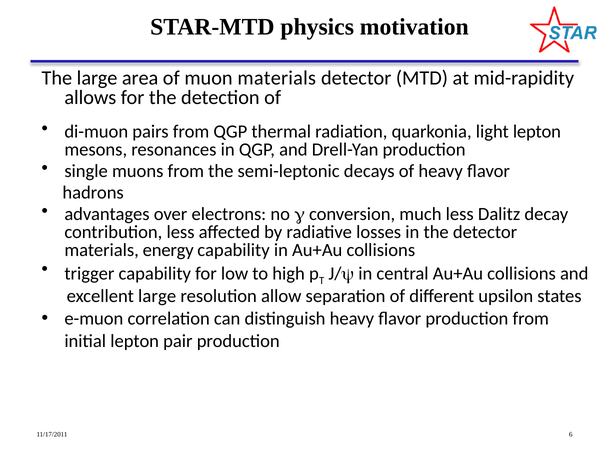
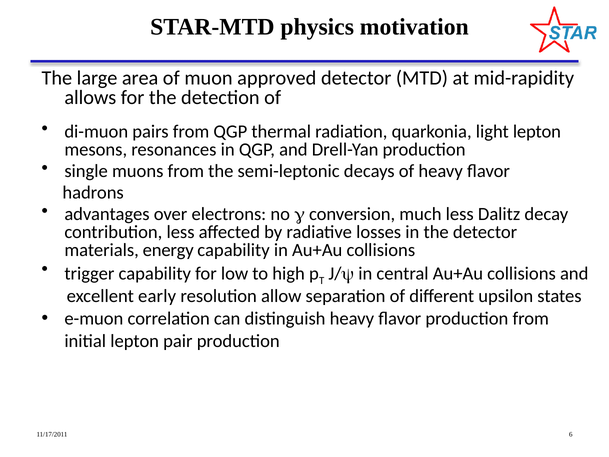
muon materials: materials -> approved
excellent large: large -> early
